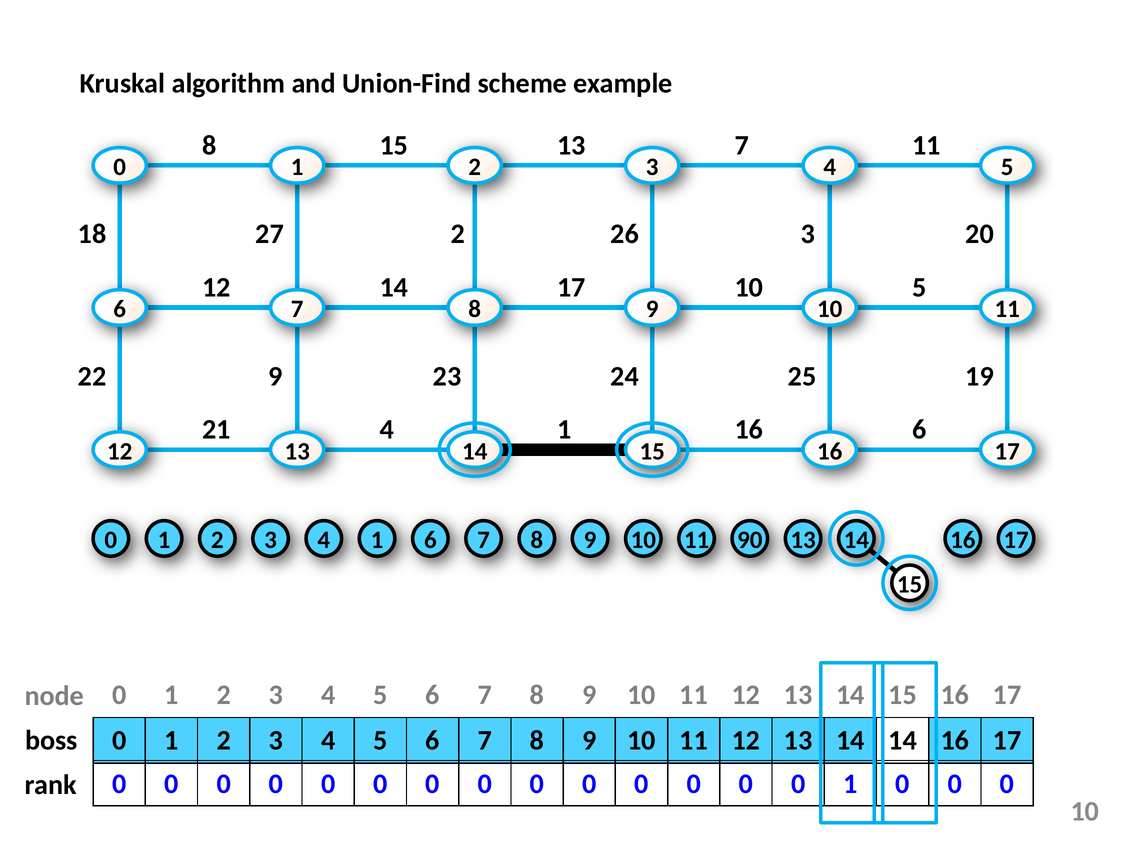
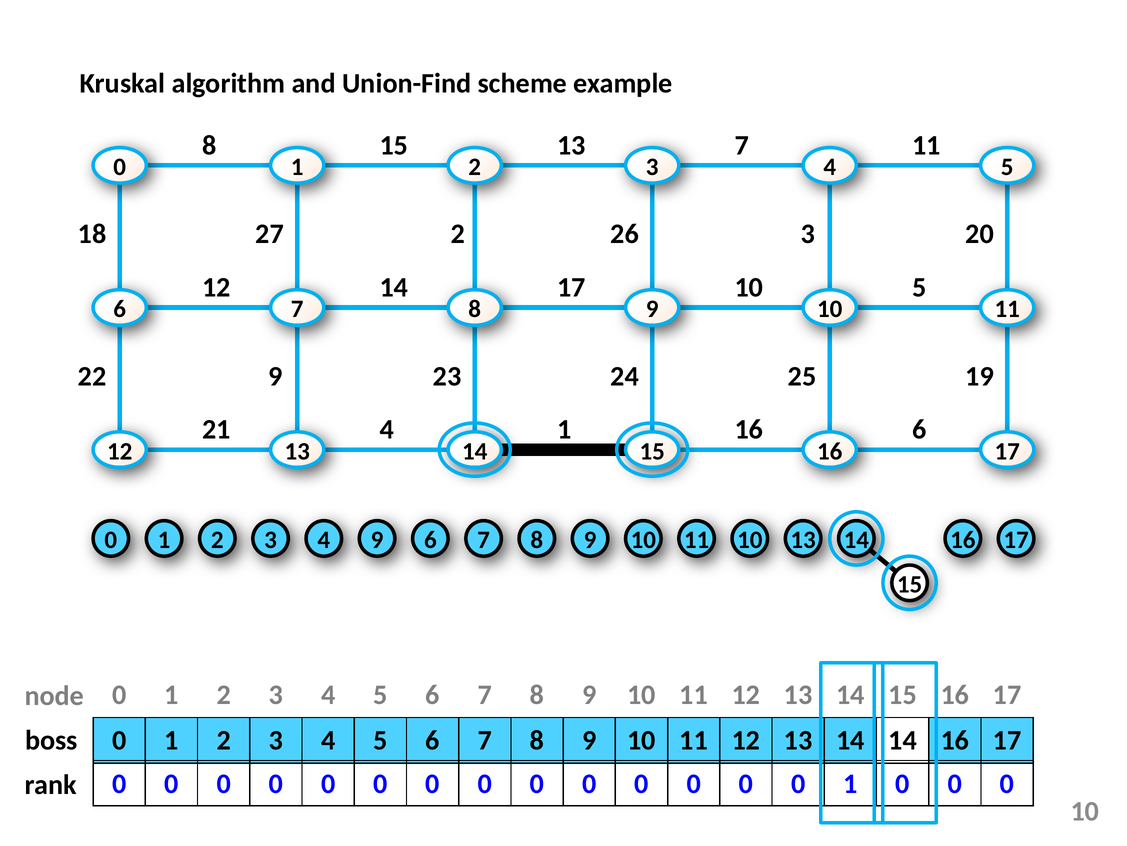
3 4 1: 1 -> 9
11 90: 90 -> 10
